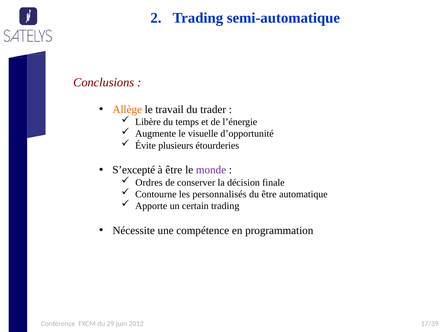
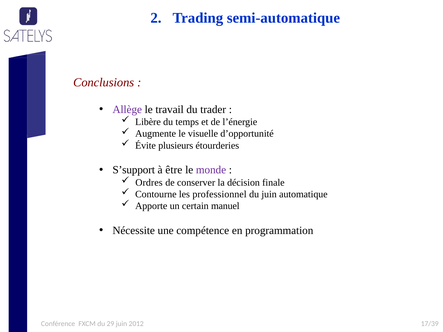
Allège colour: orange -> purple
S’excepté: S’excepté -> S’support
personnalisés: personnalisés -> professionnel
du être: être -> juin
certain trading: trading -> manuel
